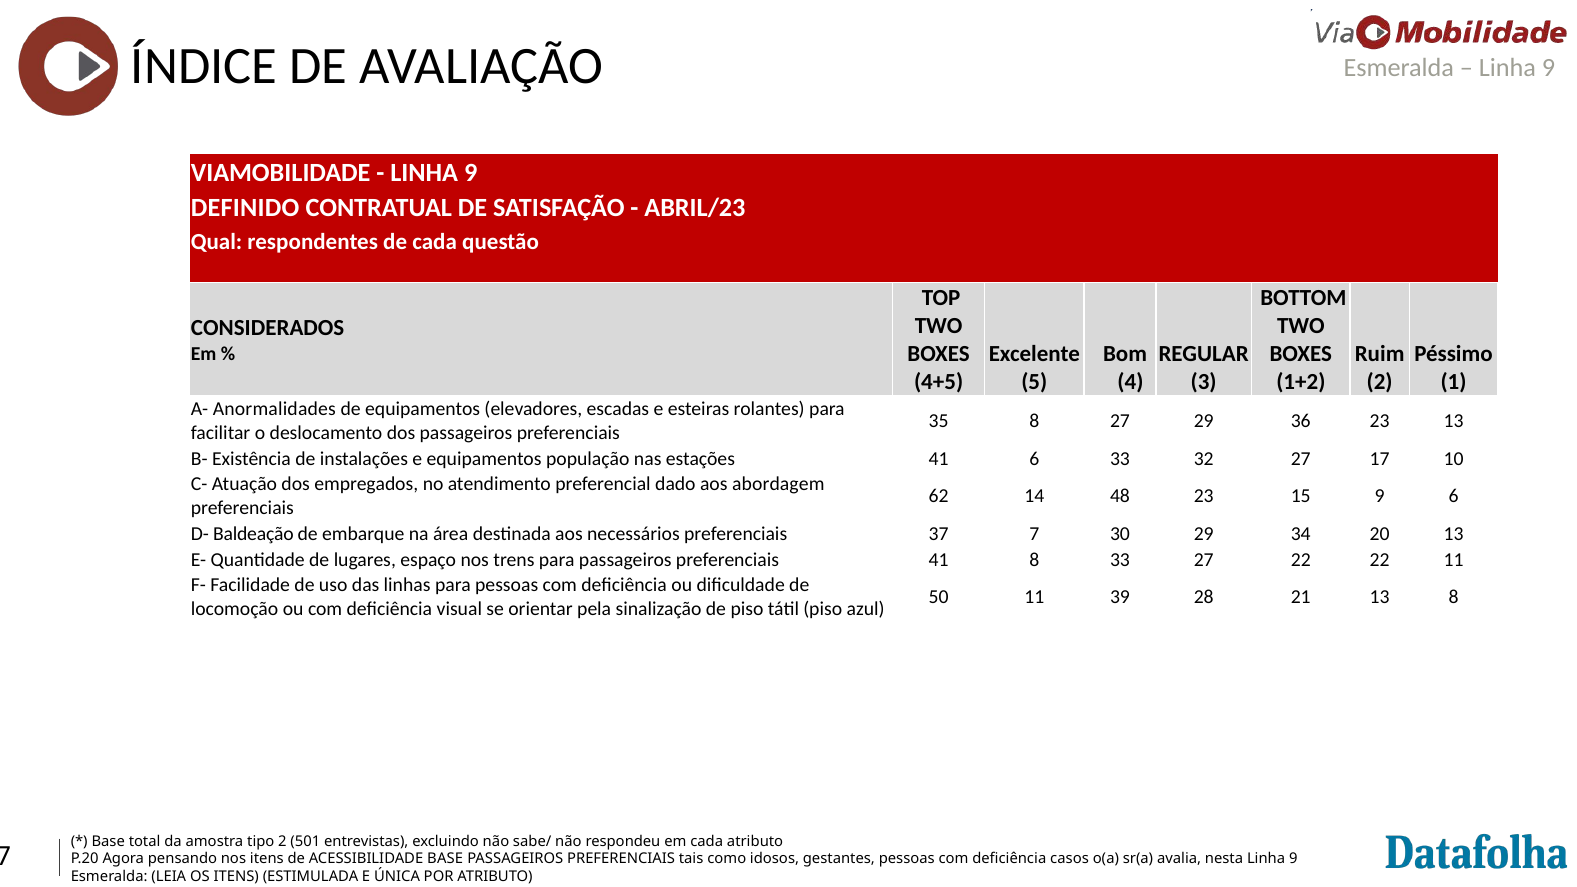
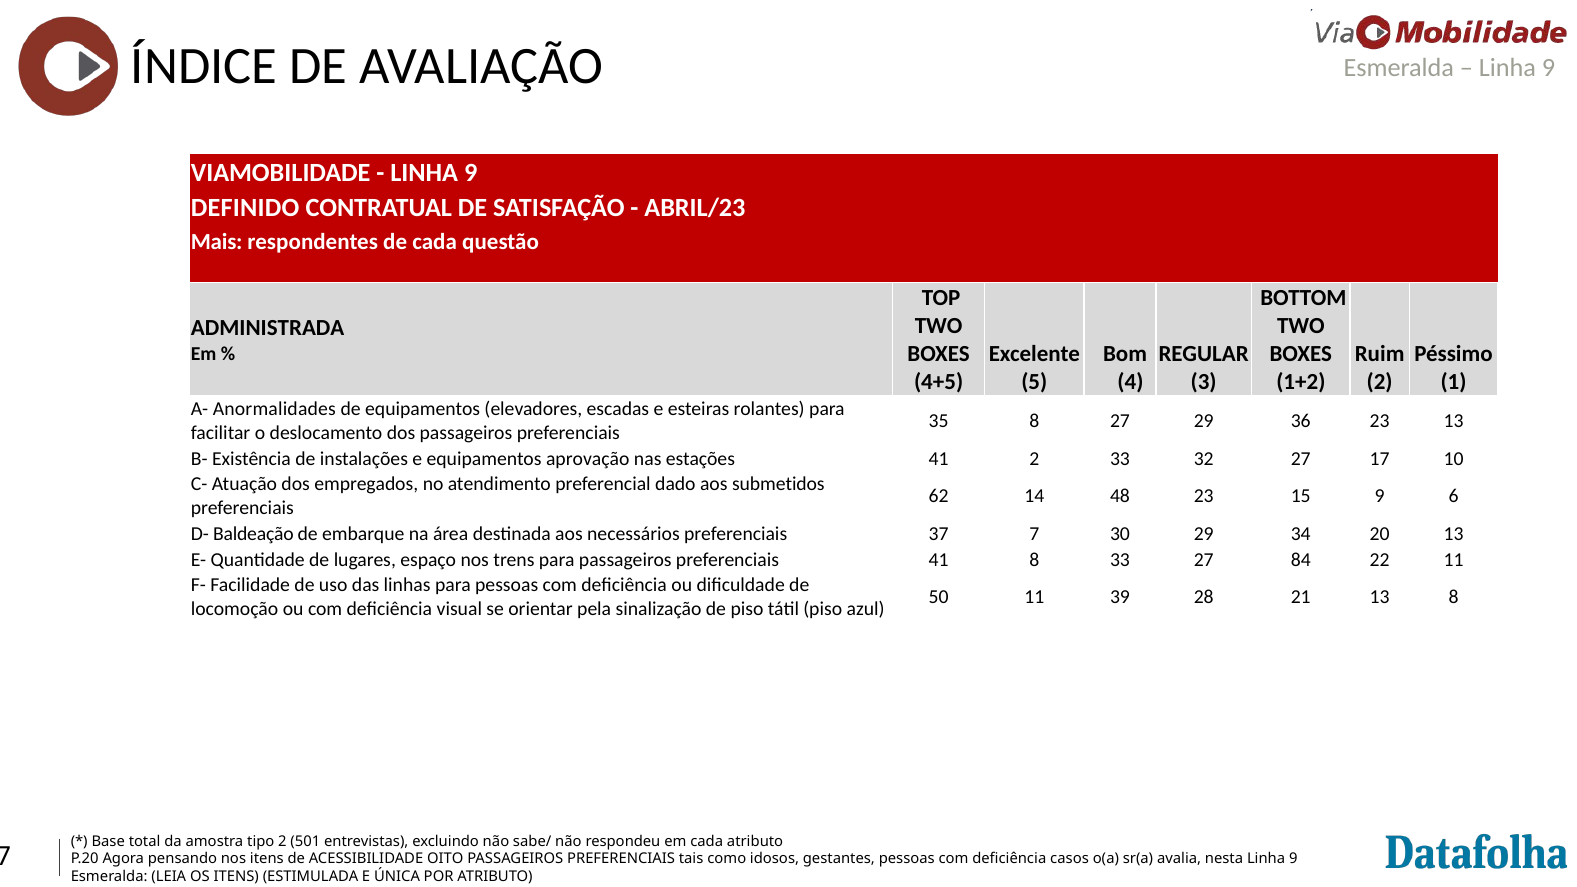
Qual: Qual -> Mais
CONSIDERADOS: CONSIDERADOS -> ADMINISTRADA
população: população -> aprovação
41 6: 6 -> 2
abordagem: abordagem -> submetidos
27 22: 22 -> 84
ACESSIBILIDADE BASE: BASE -> OITO
